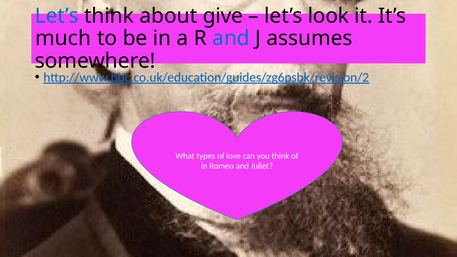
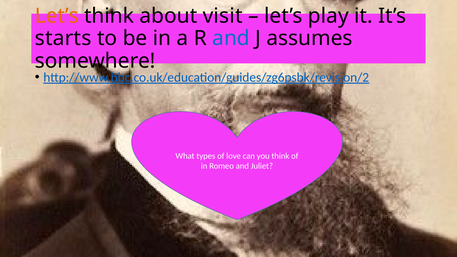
Let’s at (57, 16) colour: blue -> orange
give: give -> visit
look: look -> play
much: much -> starts
